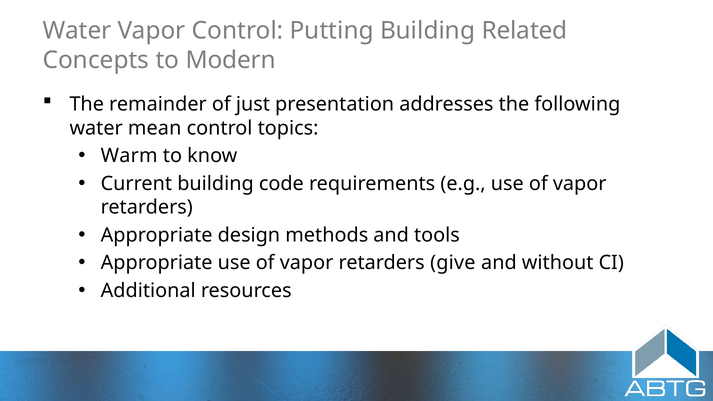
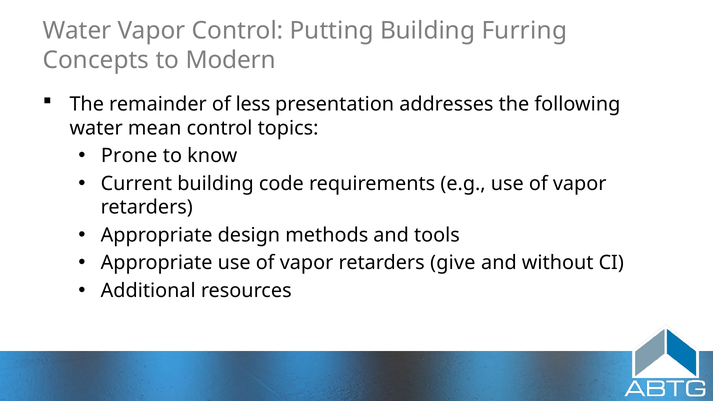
Related: Related -> Furring
just: just -> less
Warm: Warm -> Prone
